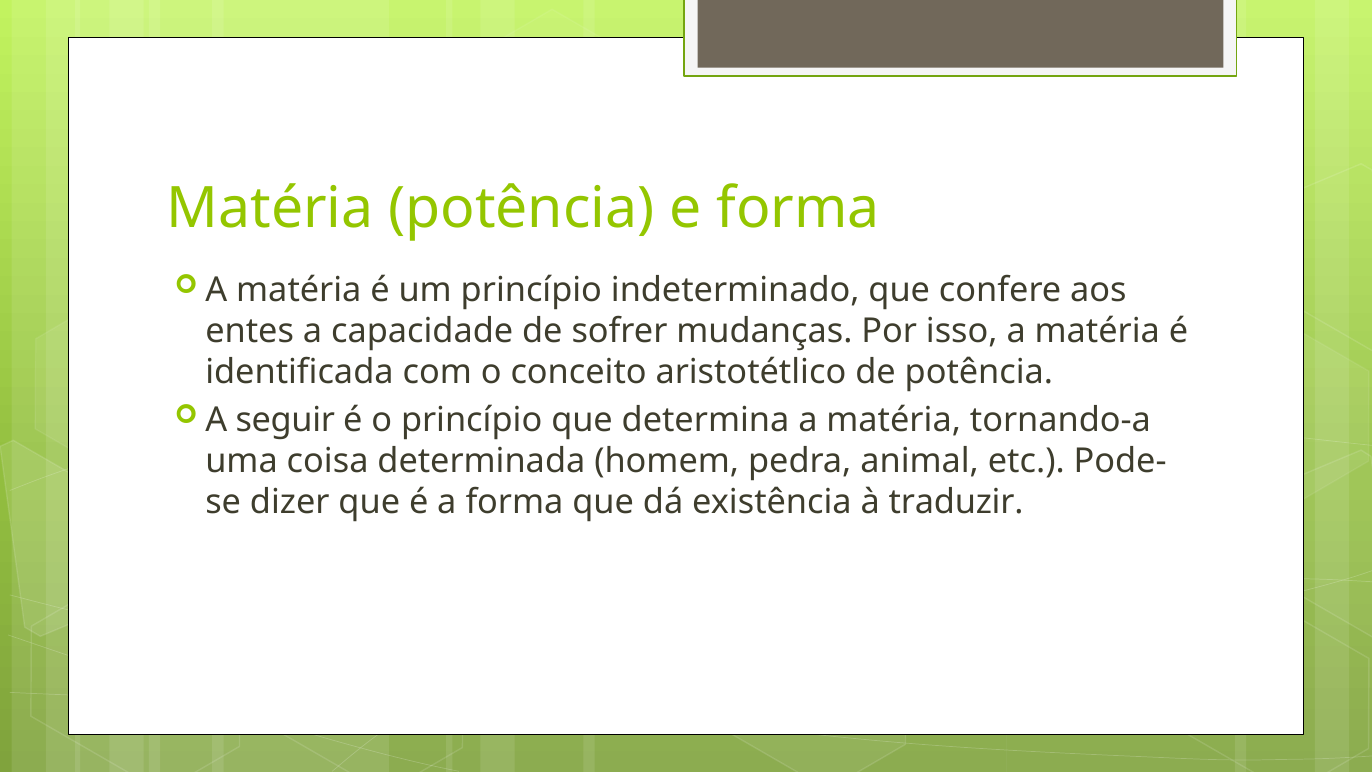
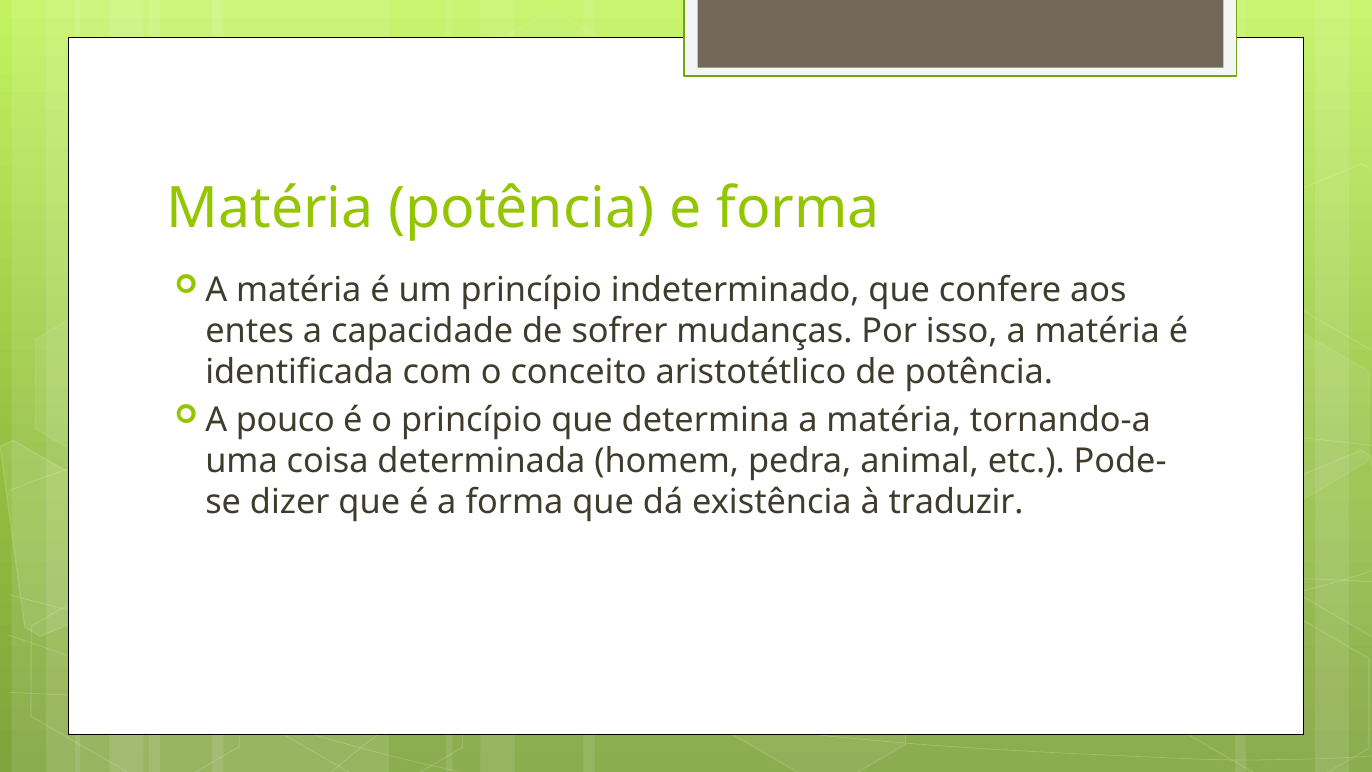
seguir: seguir -> pouco
